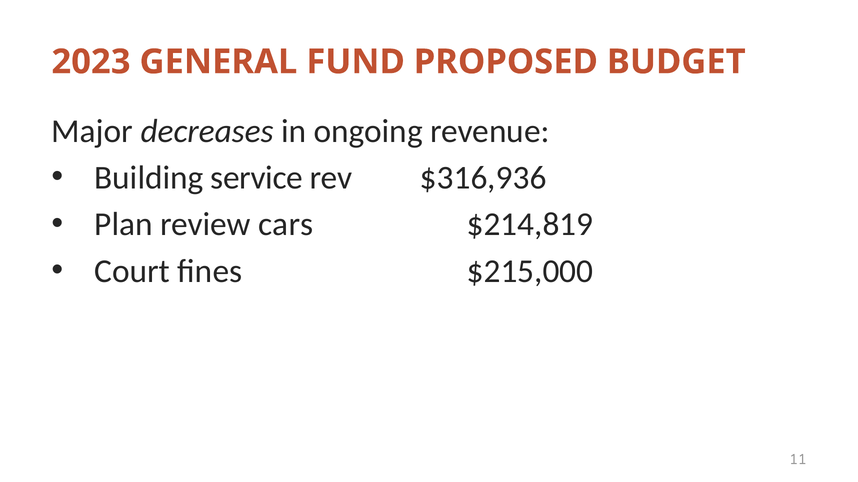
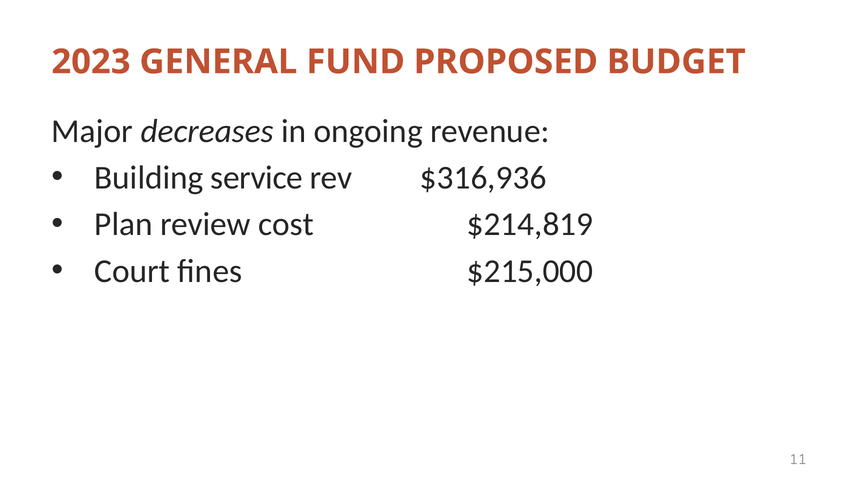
cars: cars -> cost
